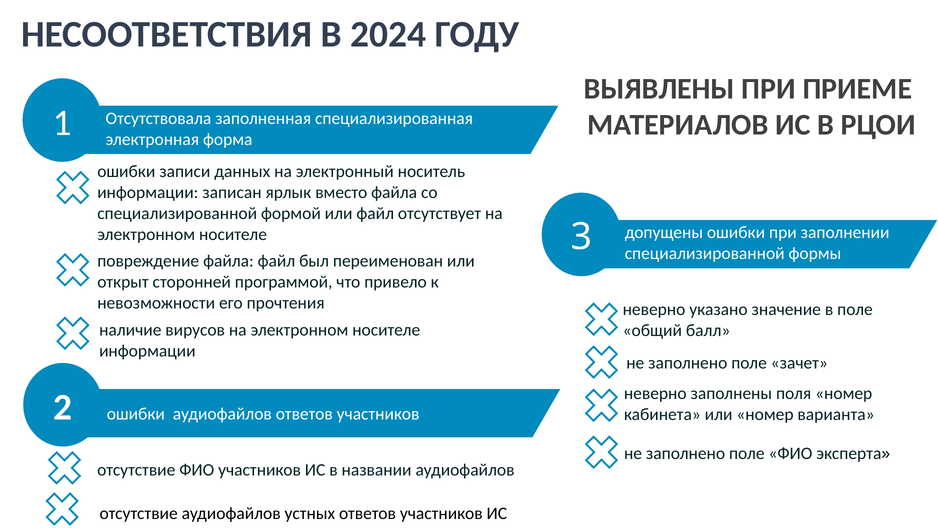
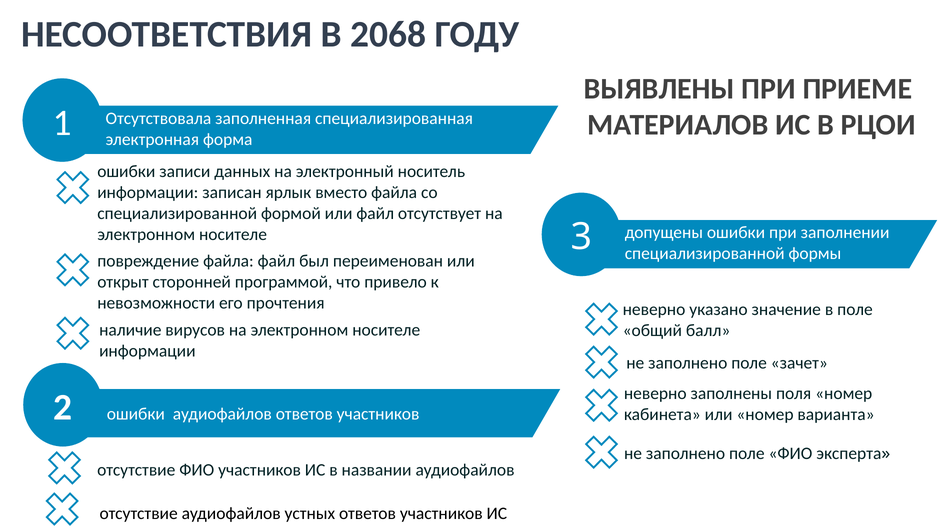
2024: 2024 -> 2068
